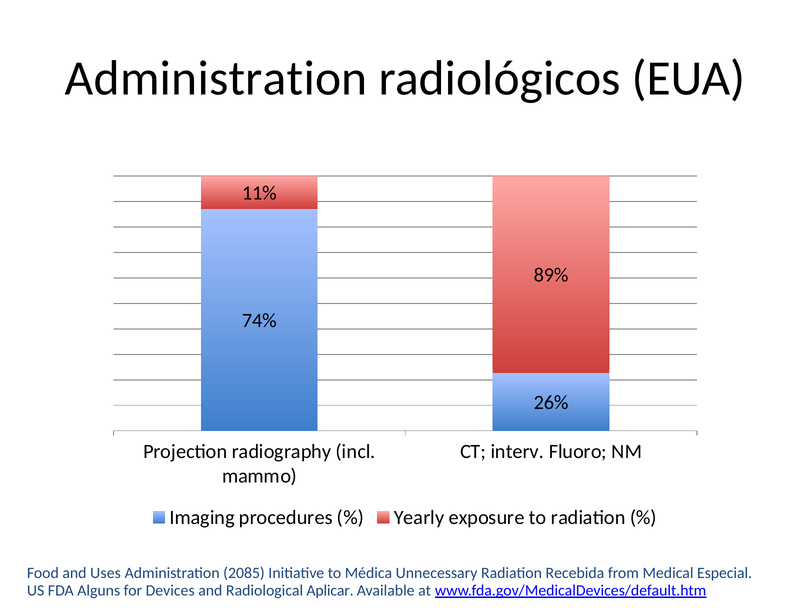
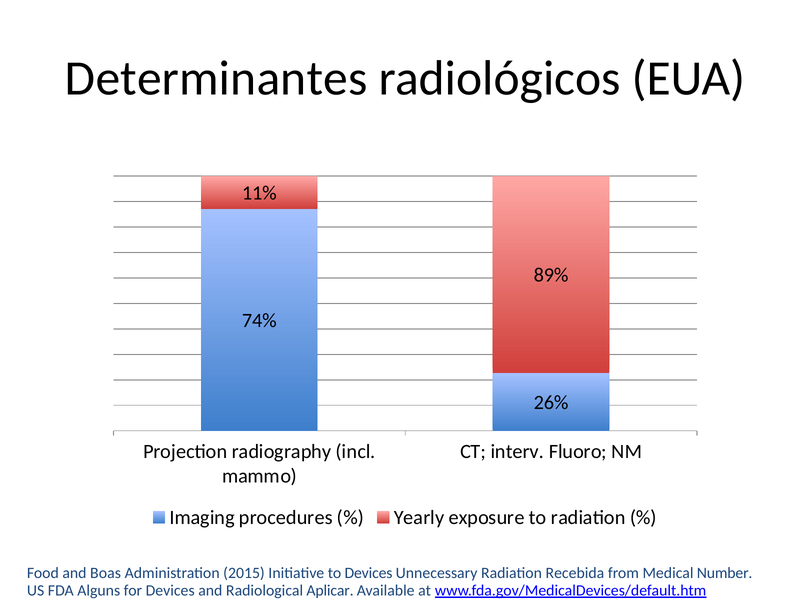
Administration at (216, 79): Administration -> Determinantes
Uses: Uses -> Boas
2085: 2085 -> 2015
to Médica: Médica -> Devices
Especial: Especial -> Number
